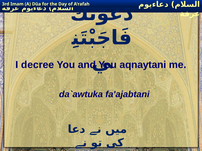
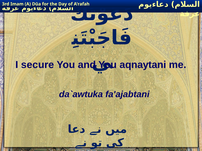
decree: decree -> secure
